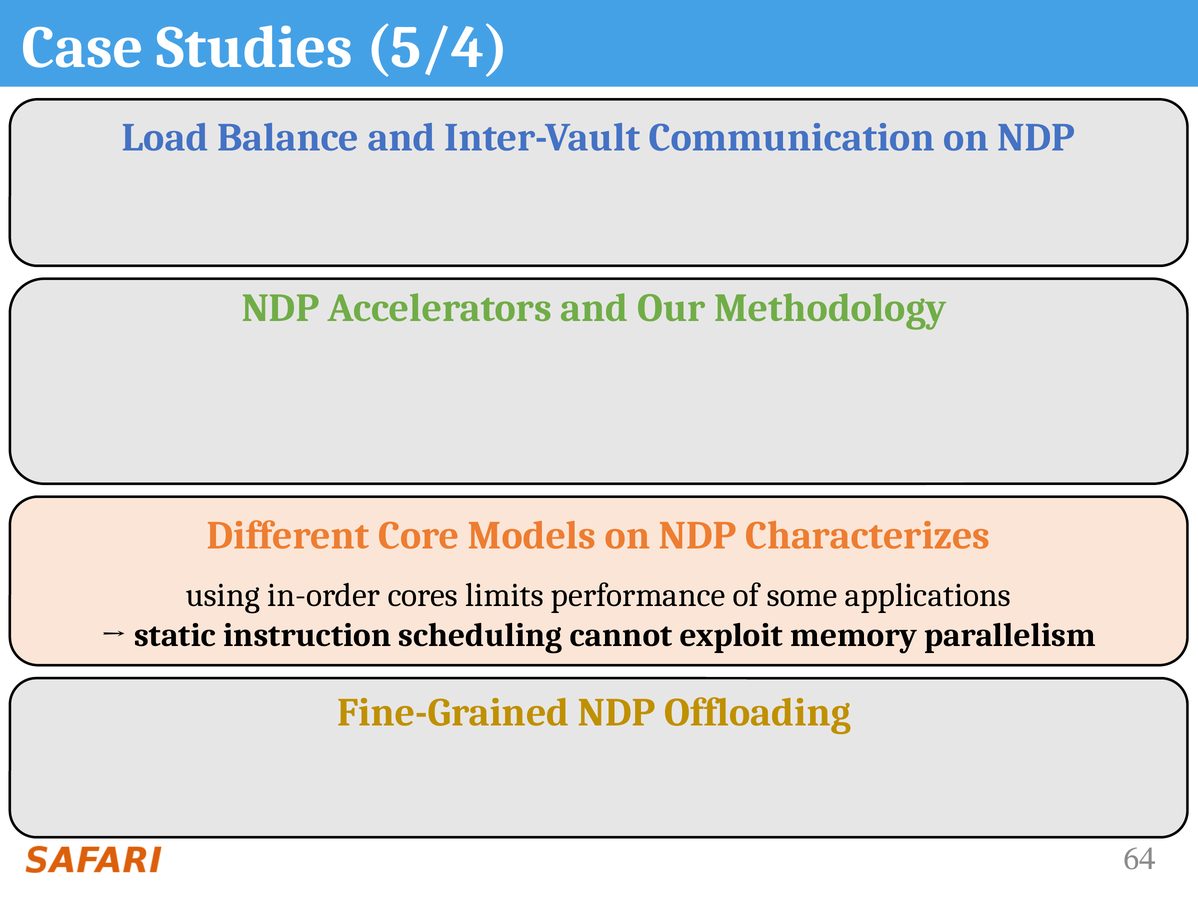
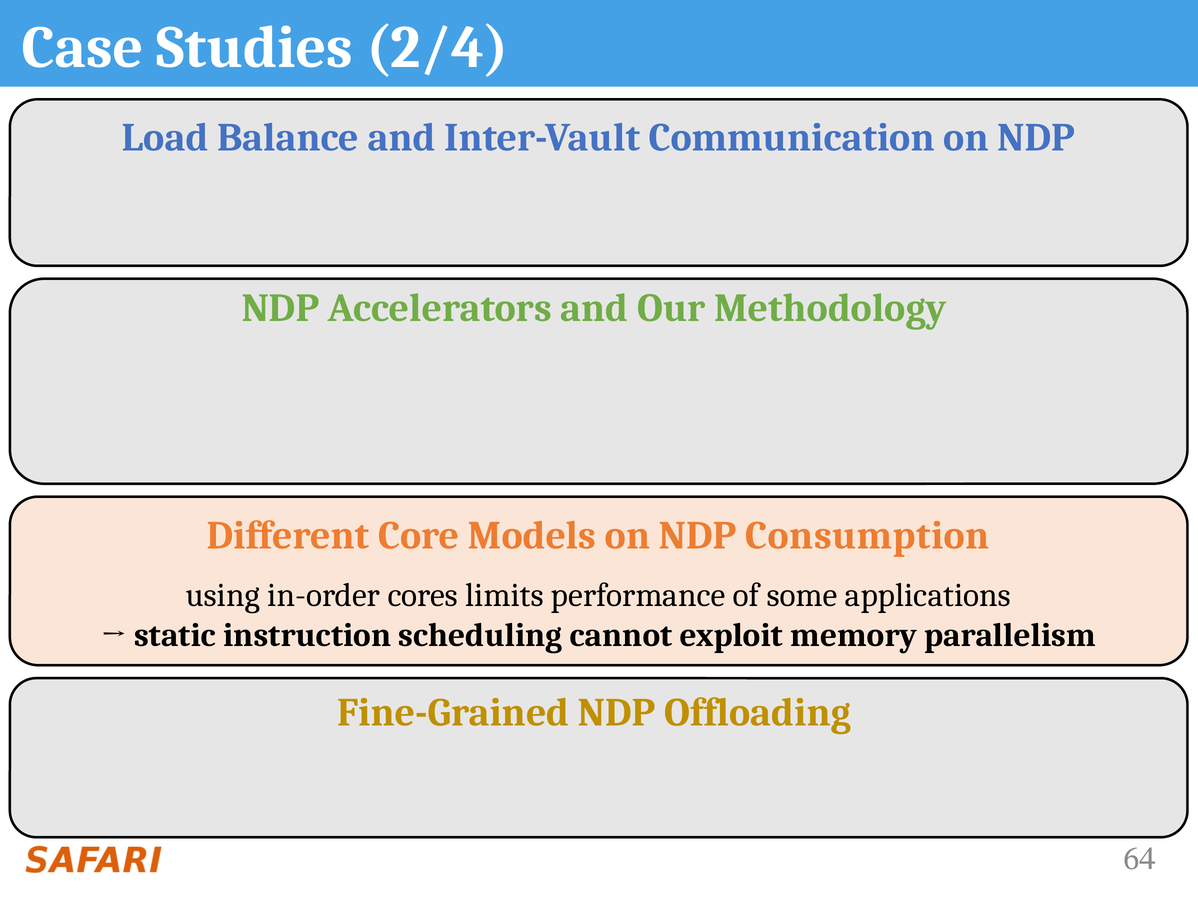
5/4: 5/4 -> 2/4
Characterizes: Characterizes -> Consumption
